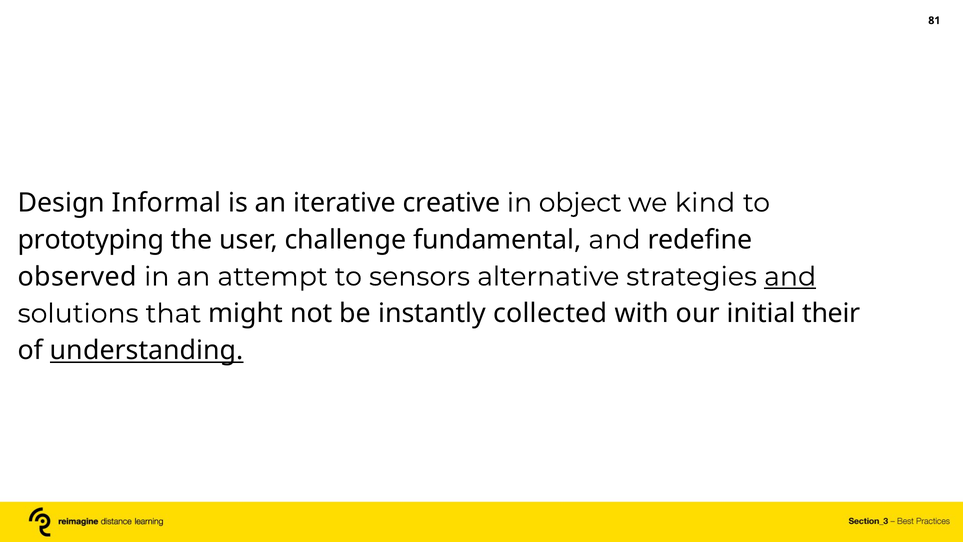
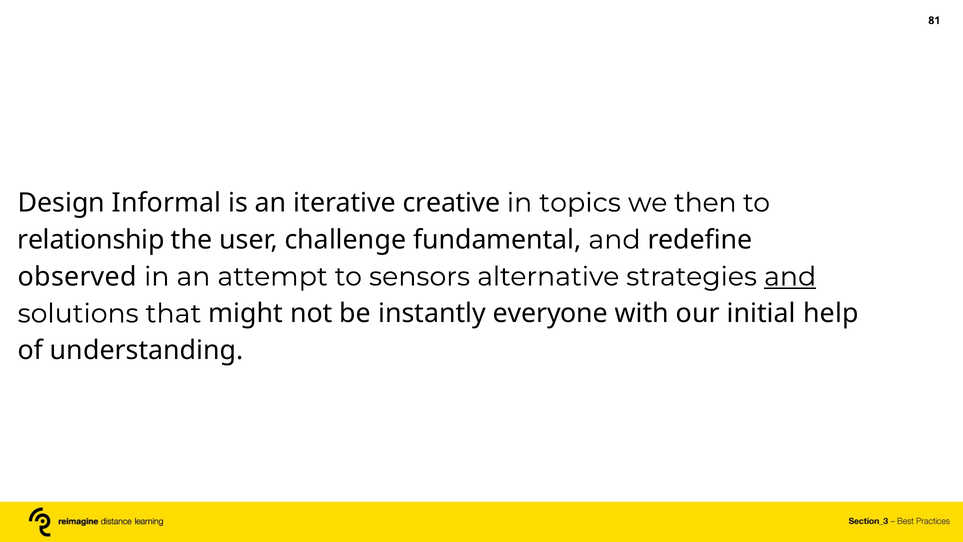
object: object -> topics
kind: kind -> then
prototyping: prototyping -> relationship
collected: collected -> everyone
their: their -> help
understanding underline: present -> none
